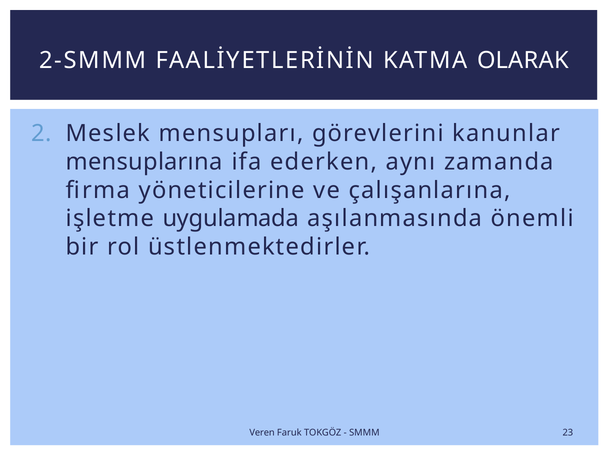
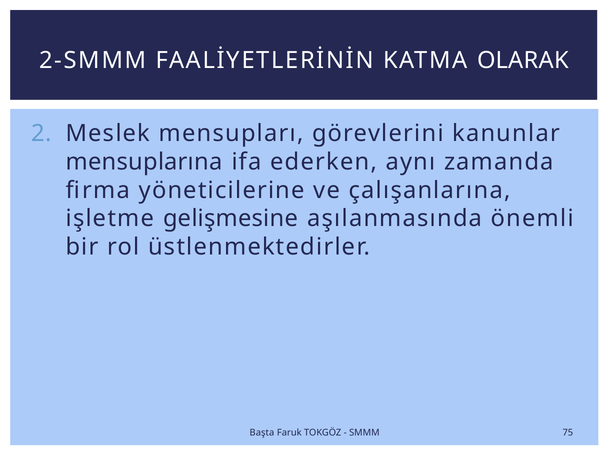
uygulamada: uygulamada -> gelişmesine
Veren: Veren -> Başta
23: 23 -> 75
